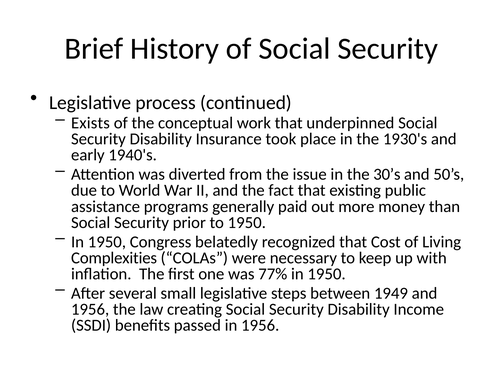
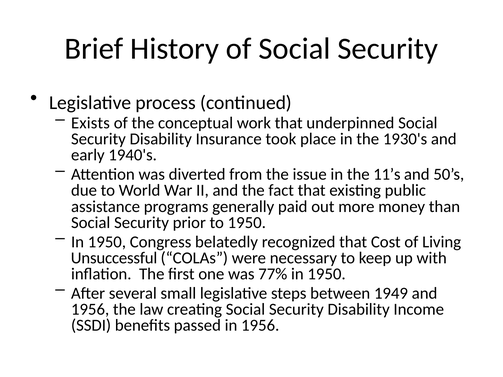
30’s: 30’s -> 11’s
Complexities: Complexities -> Unsuccessful
